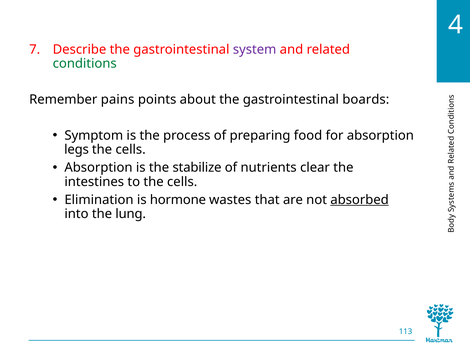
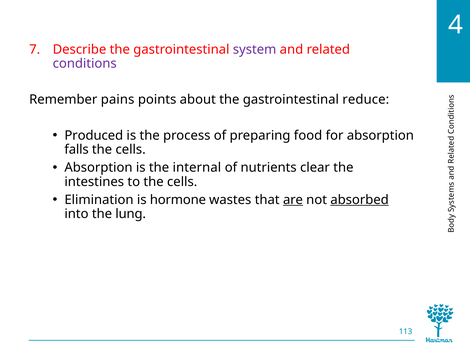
conditions colour: green -> purple
boards: boards -> reduce
Symptom: Symptom -> Produced
legs: legs -> falls
stabilize: stabilize -> internal
are underline: none -> present
